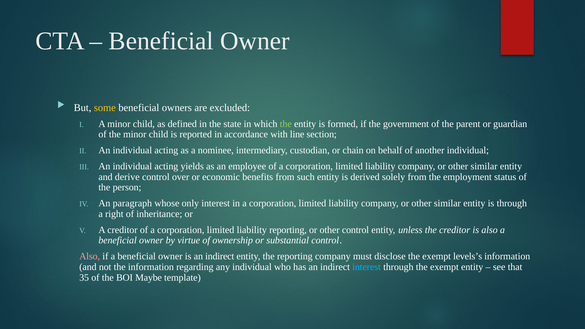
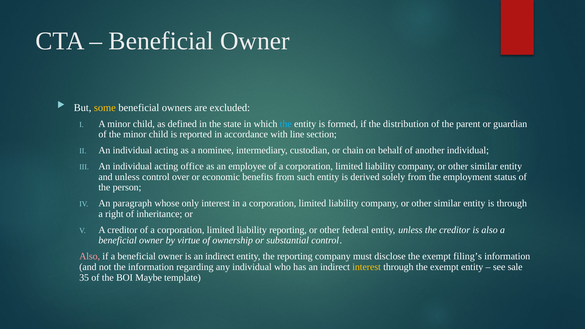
the at (286, 124) colour: light green -> light blue
government: government -> distribution
yields: yields -> office
and derive: derive -> unless
other control: control -> federal
levels’s: levels’s -> filing’s
interest at (367, 267) colour: light blue -> yellow
that: that -> sale
